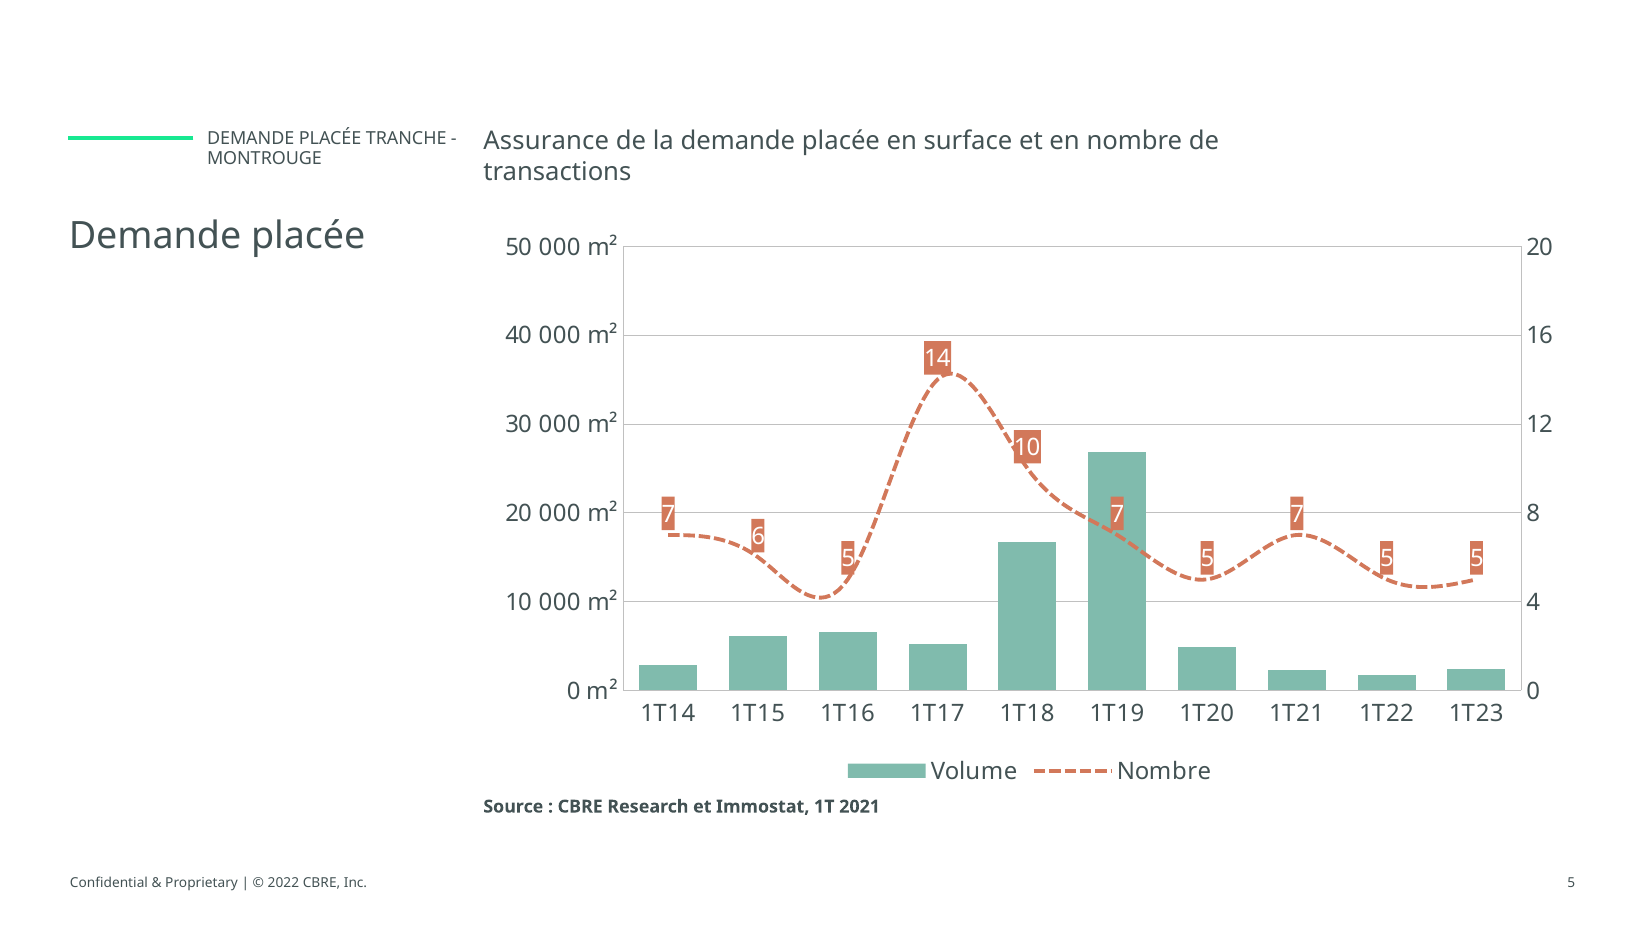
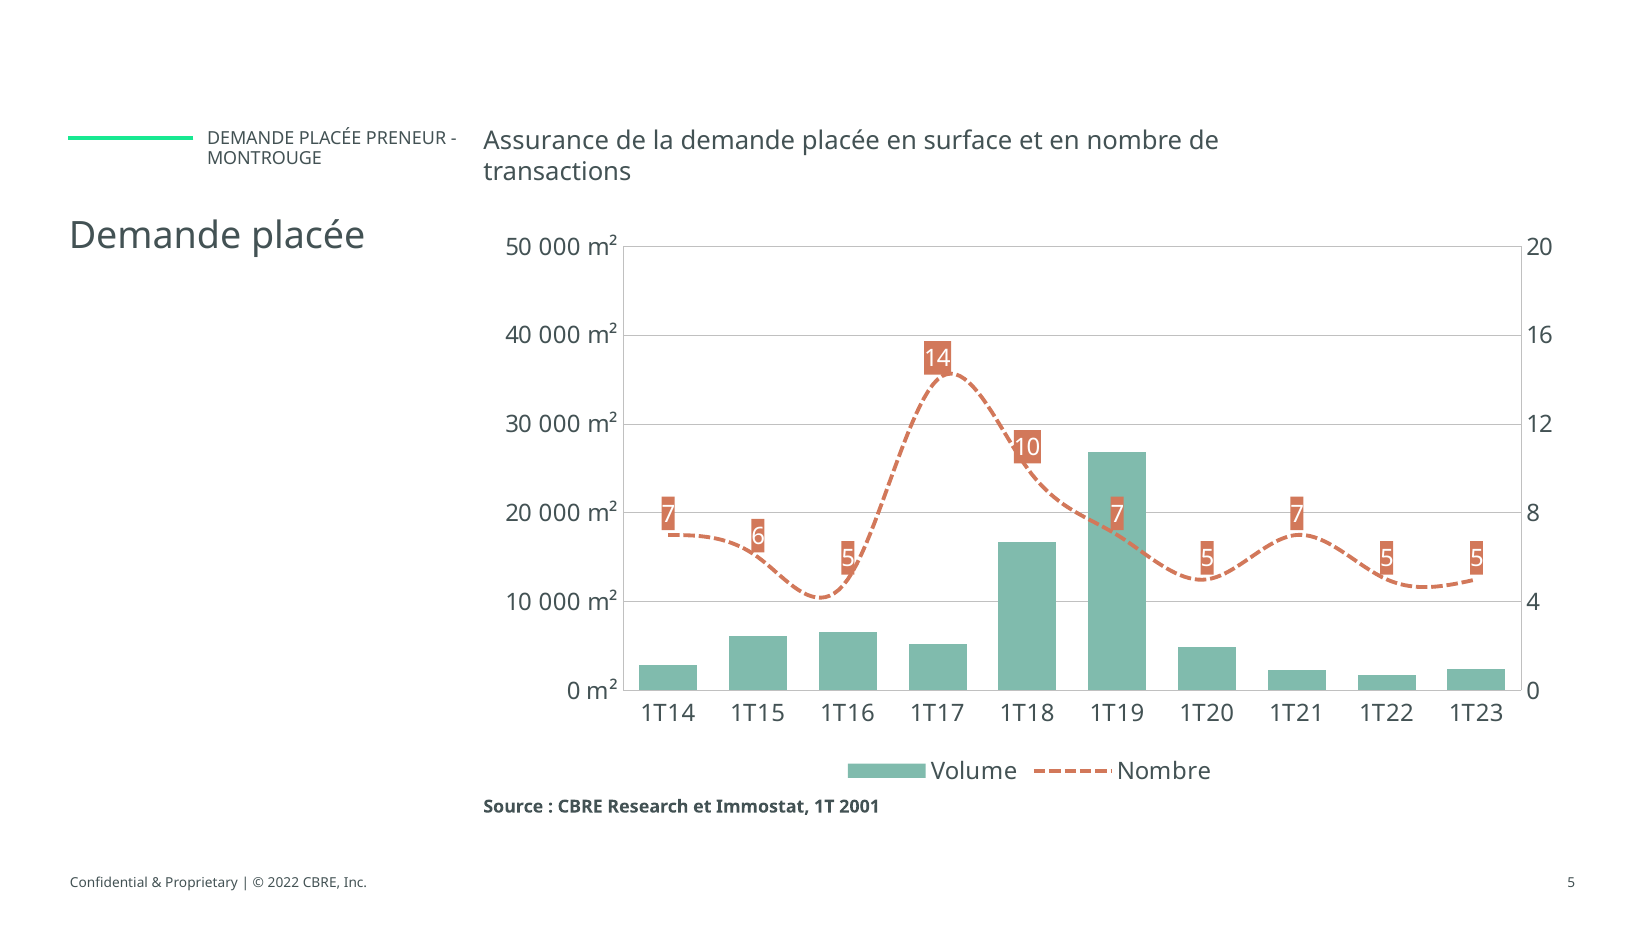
TRANCHE: TRANCHE -> PRENEUR
2021: 2021 -> 2001
